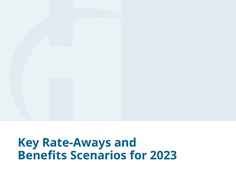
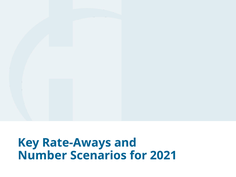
Benefits: Benefits -> Number
2023: 2023 -> 2021
